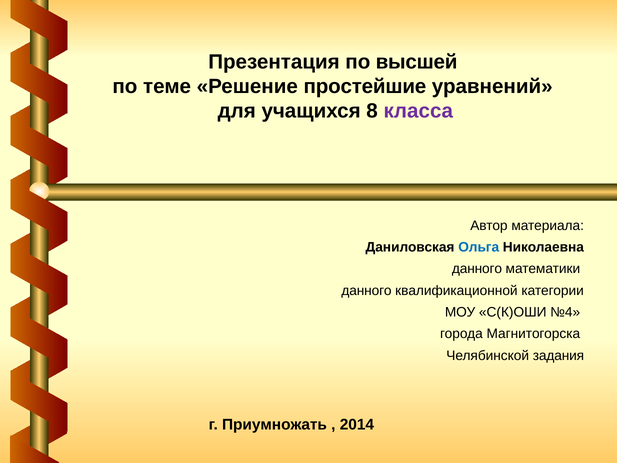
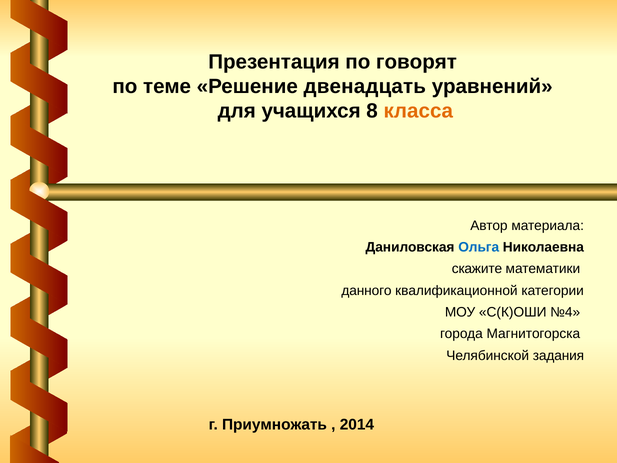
высшей: высшей -> говорят
простейшие: простейшие -> двенадцать
класса colour: purple -> orange
данного at (477, 269): данного -> скажите
